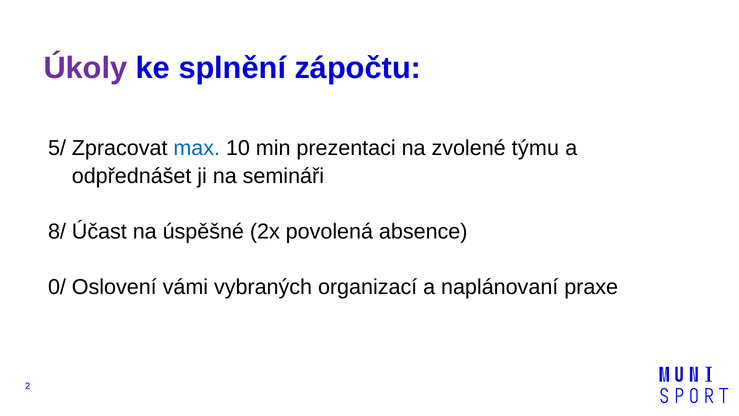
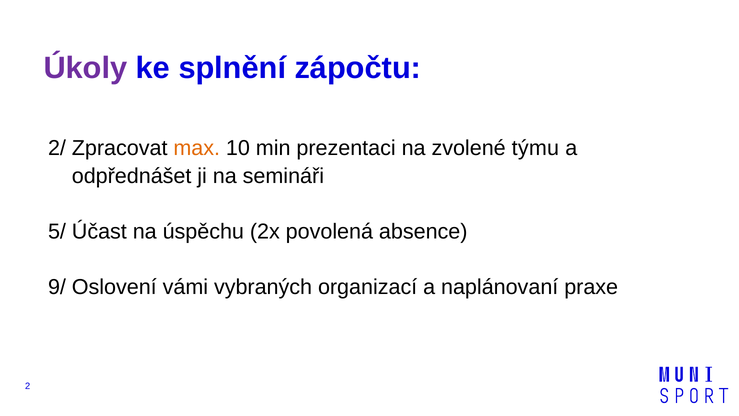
5/: 5/ -> 2/
max colour: blue -> orange
8/: 8/ -> 5/
úspěšné: úspěšné -> úspěchu
0/: 0/ -> 9/
